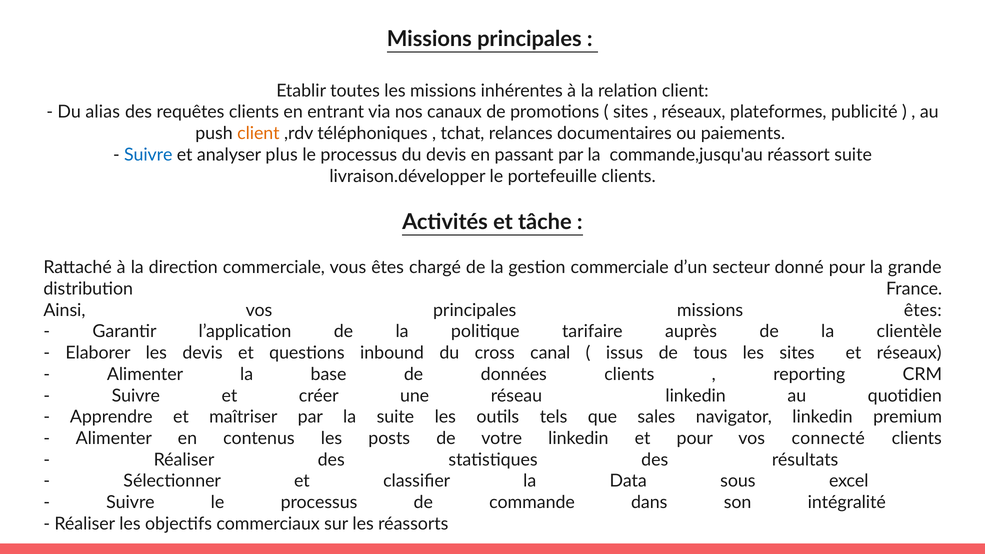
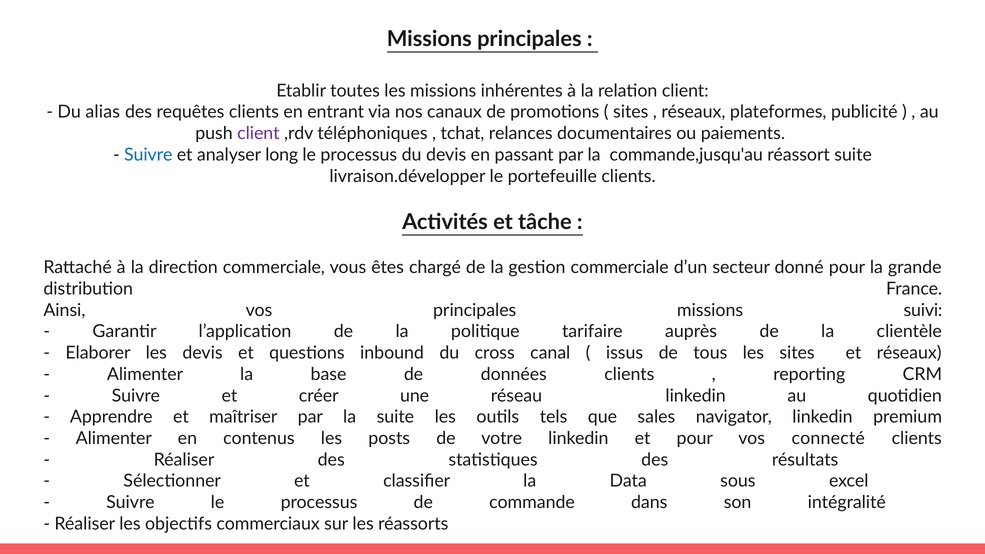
client at (258, 133) colour: orange -> purple
plus: plus -> long
missions êtes: êtes -> suivi
